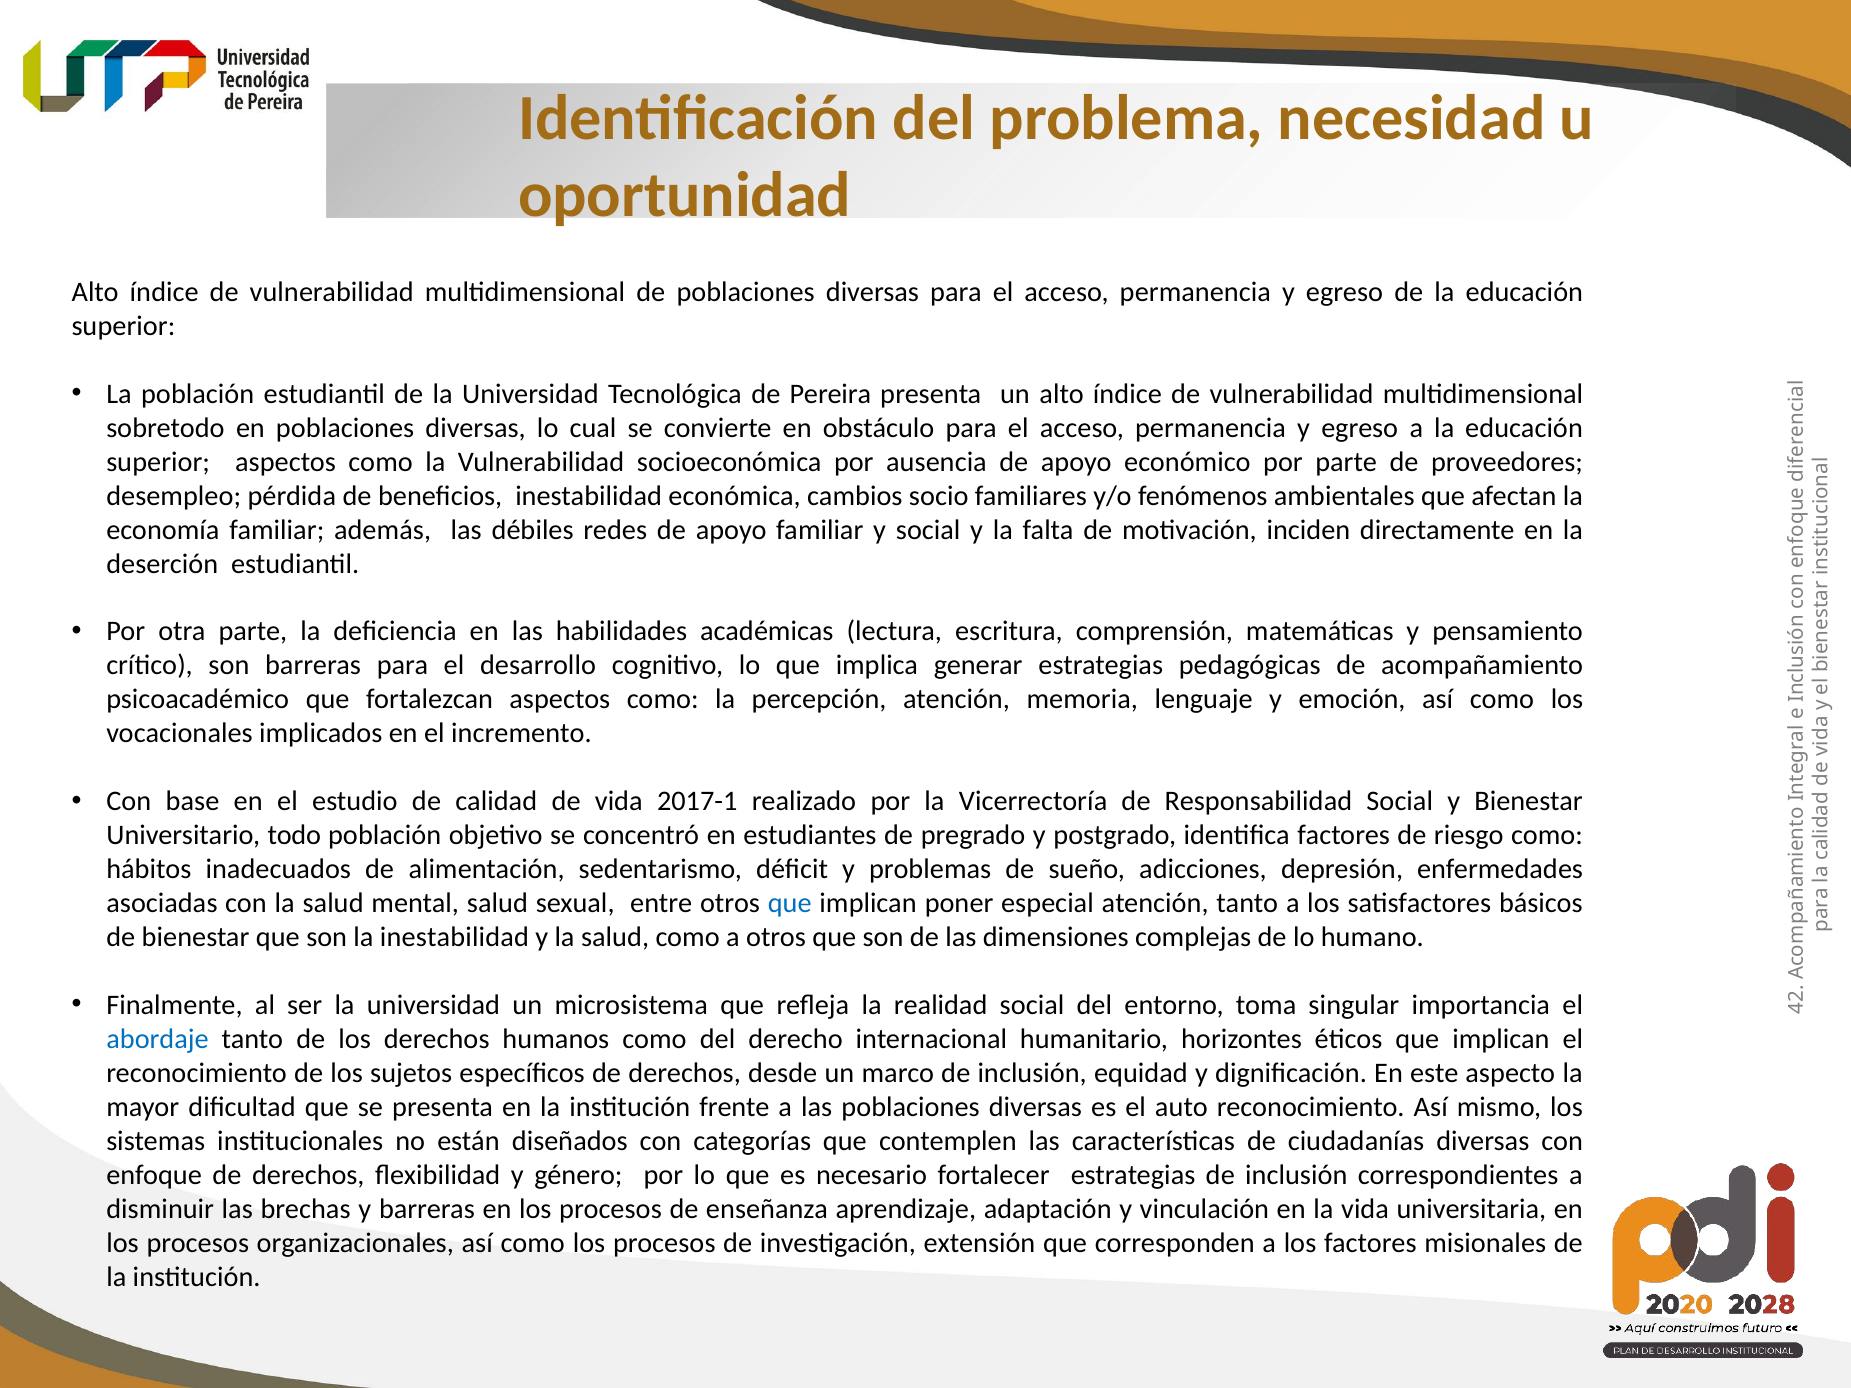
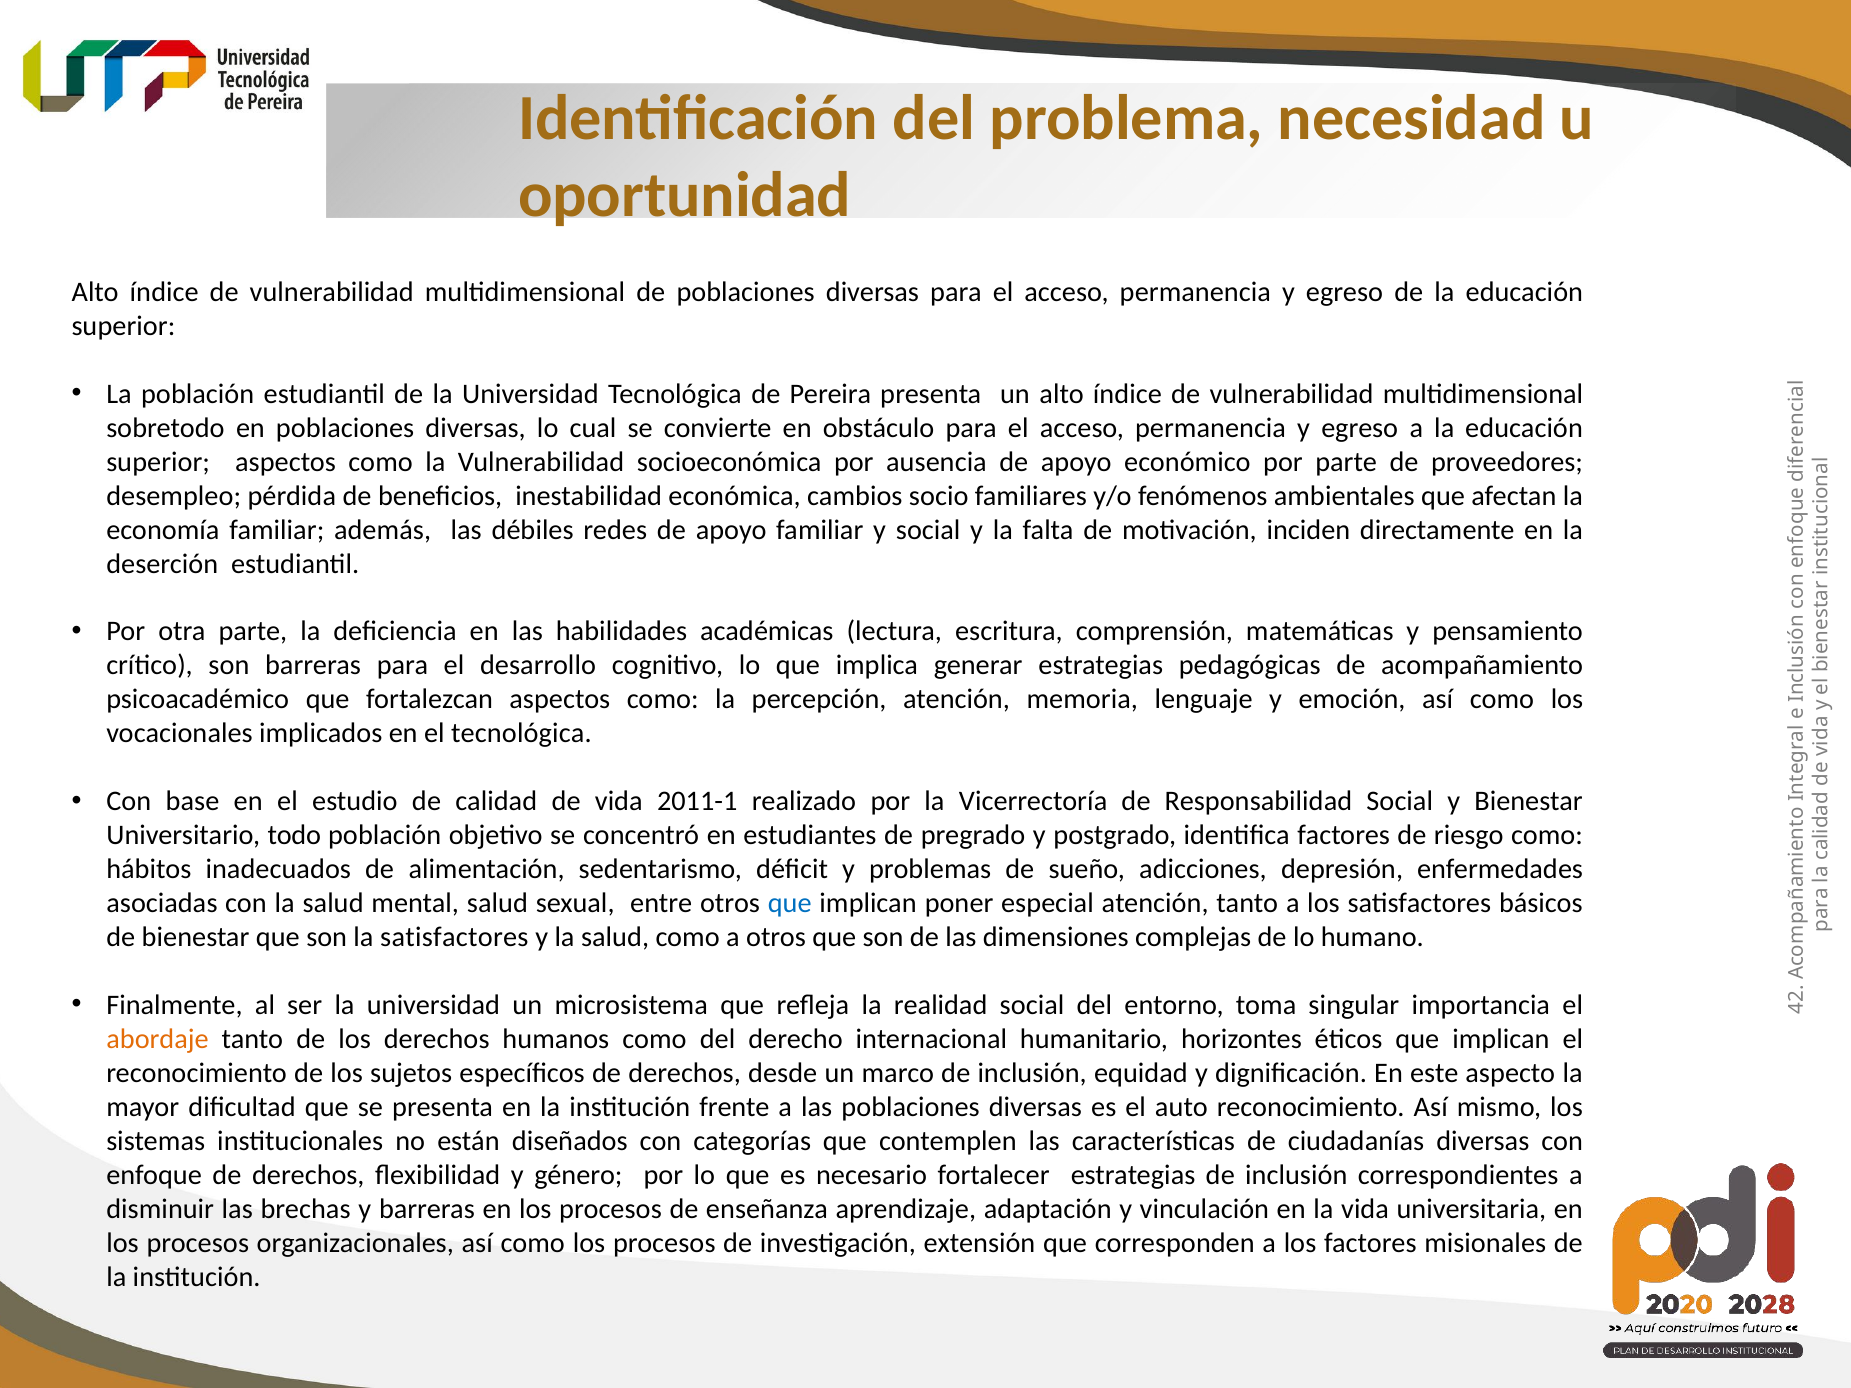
el incremento: incremento -> tecnológica
2017-1: 2017-1 -> 2011-1
la inestabilidad: inestabilidad -> satisfactores
abordaje colour: blue -> orange
